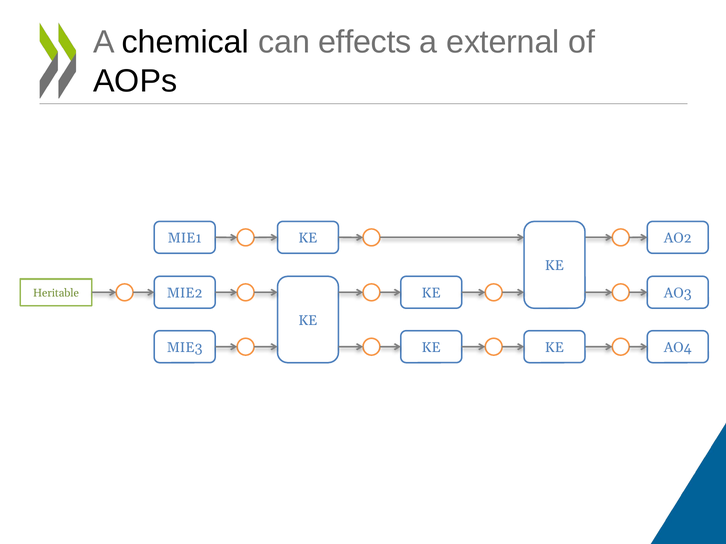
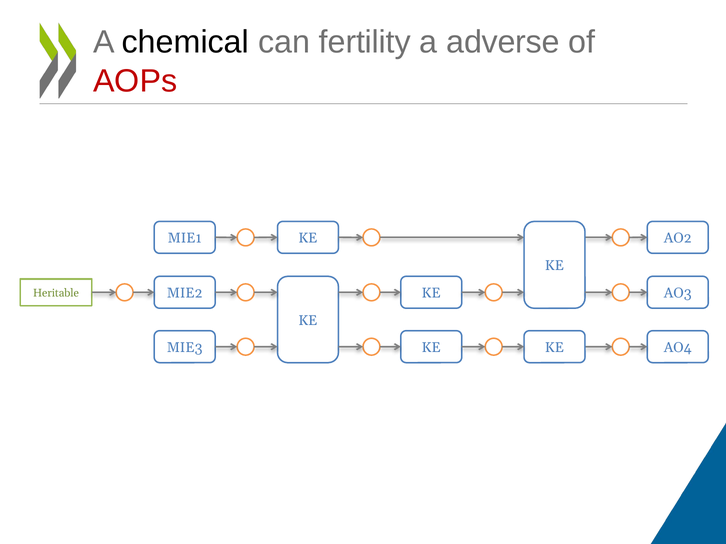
effects: effects -> fertility
external: external -> adverse
AOPs colour: black -> red
